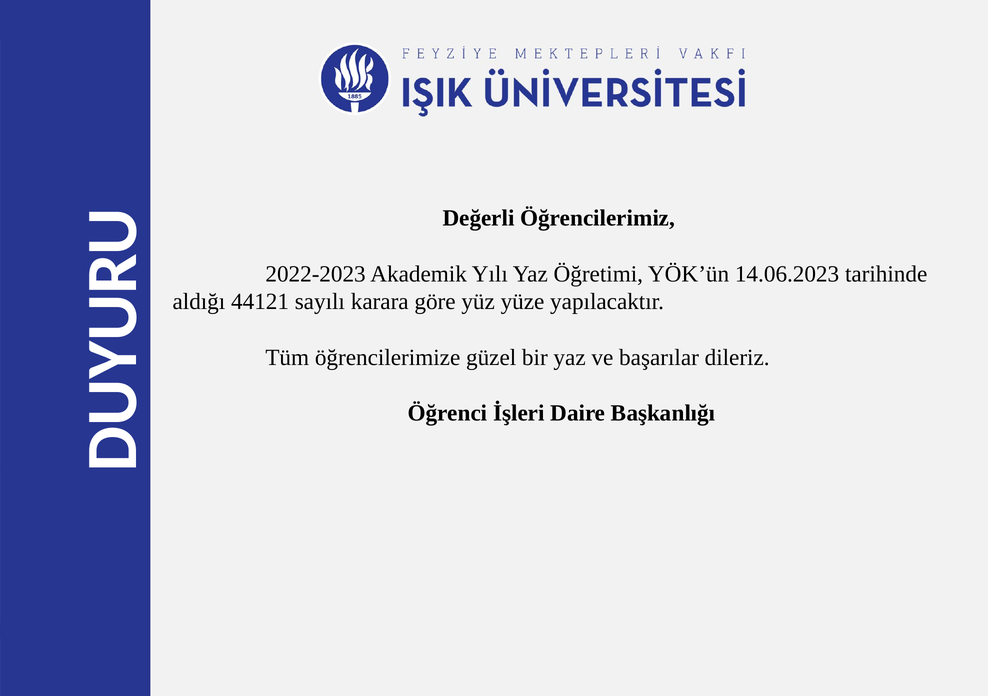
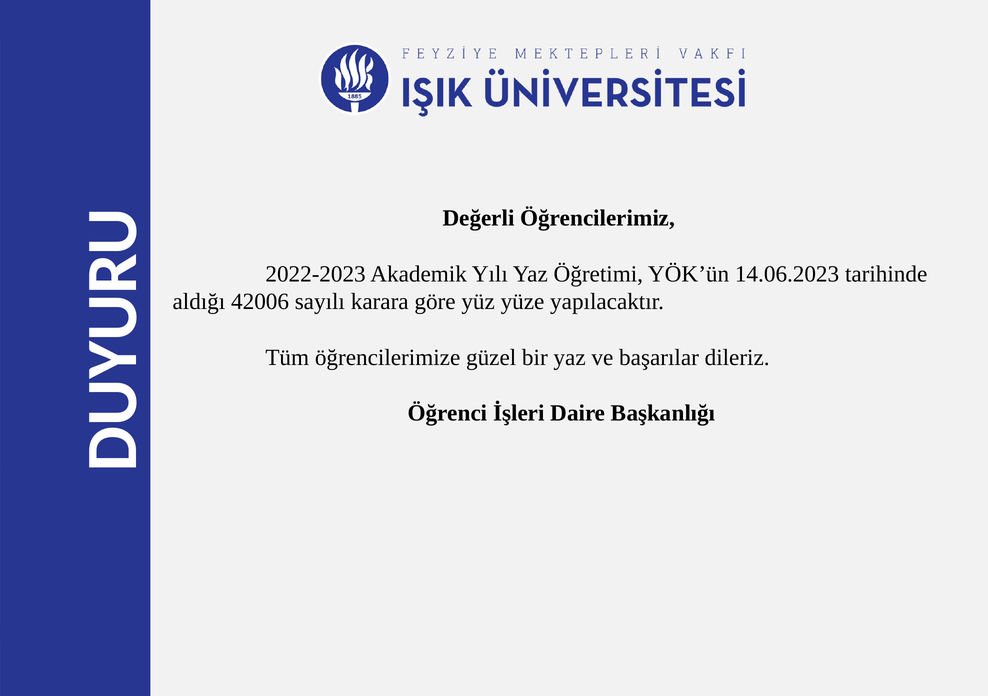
44121: 44121 -> 42006
